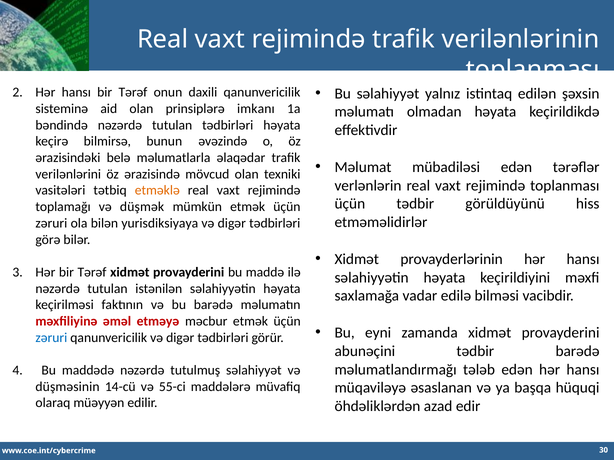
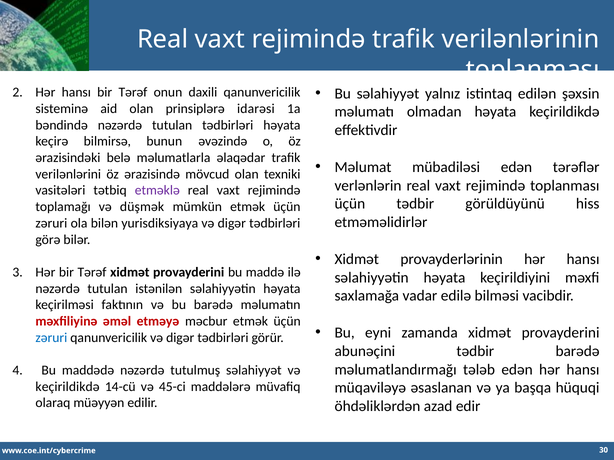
imkanı: imkanı -> idarəsi
etməklə colour: orange -> purple
düşməsinin at (68, 387): düşməsinin -> keçirildikdə
55-ci: 55-ci -> 45-ci
